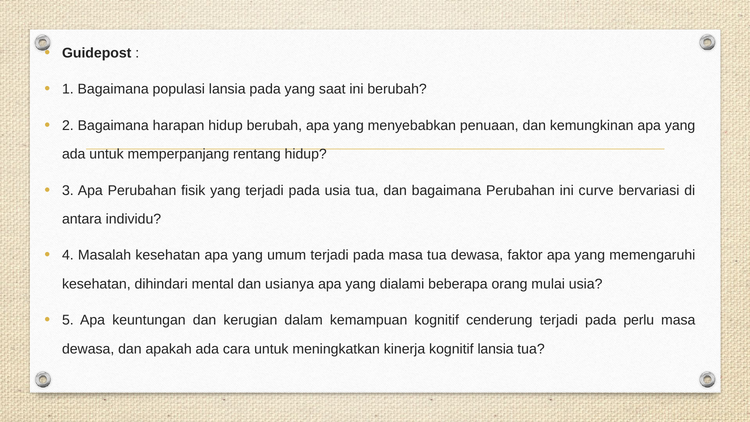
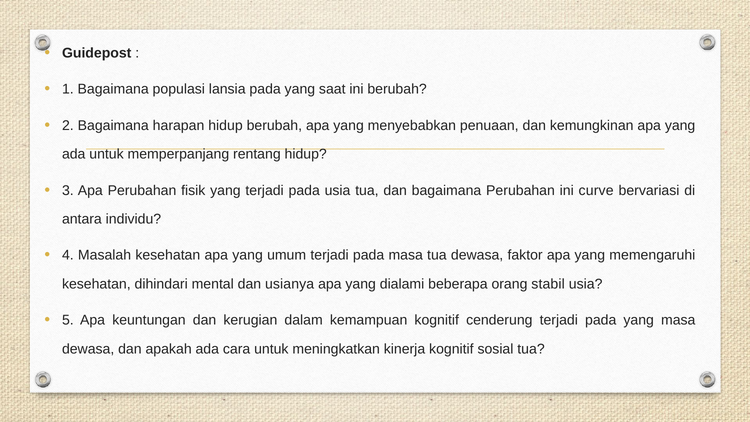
mulai: mulai -> stabil
terjadi pada perlu: perlu -> yang
kognitif lansia: lansia -> sosial
